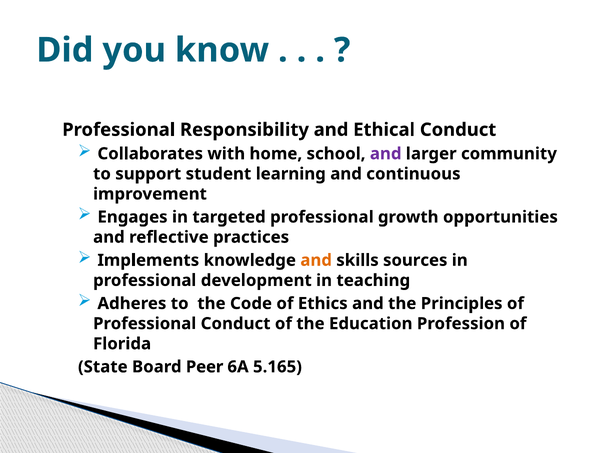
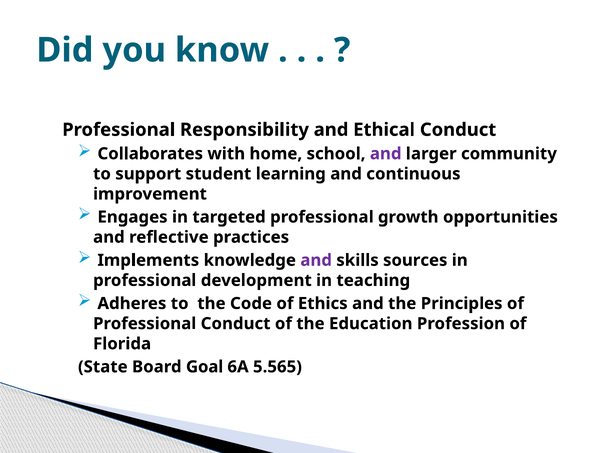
and at (316, 261) colour: orange -> purple
Peer: Peer -> Goal
5.165: 5.165 -> 5.565
